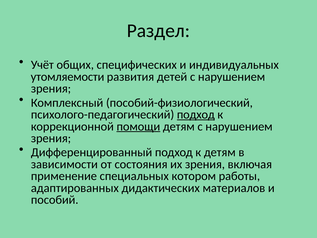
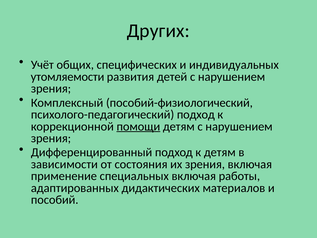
Раздел: Раздел -> Других
подход at (196, 114) underline: present -> none
специальных котором: котором -> включая
